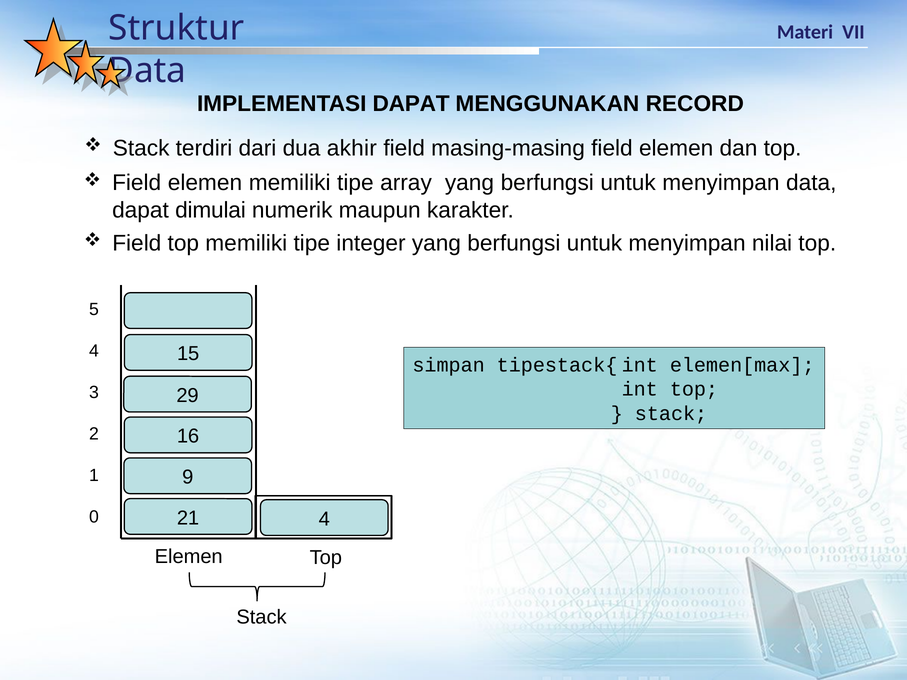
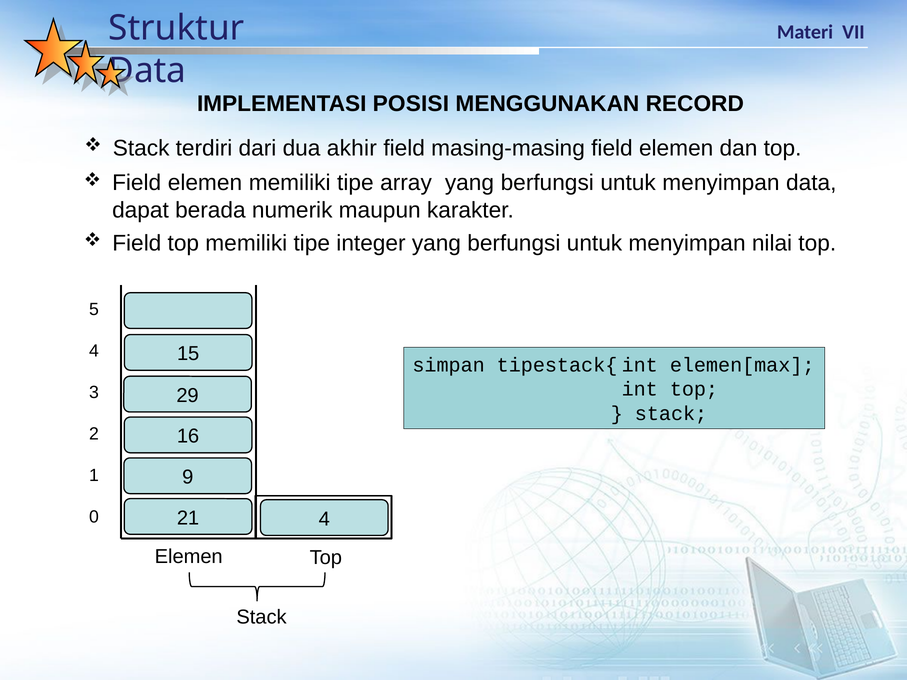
IMPLEMENTASI DAPAT: DAPAT -> POSISI
dimulai: dimulai -> berada
